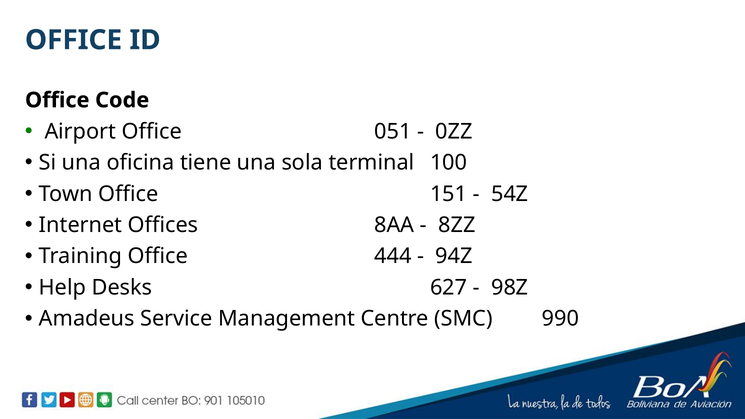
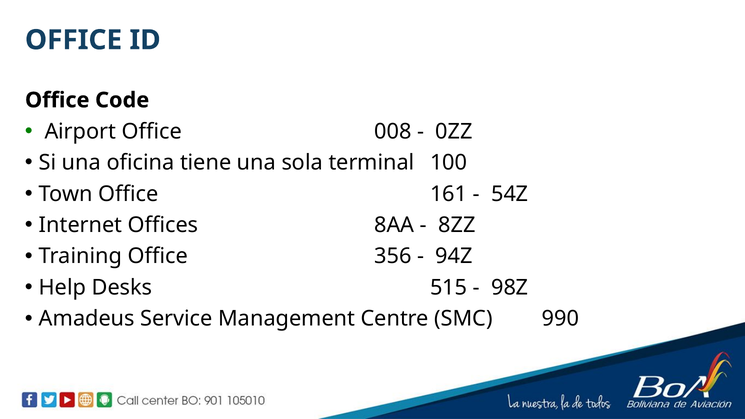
051: 051 -> 008
151: 151 -> 161
444: 444 -> 356
627: 627 -> 515
